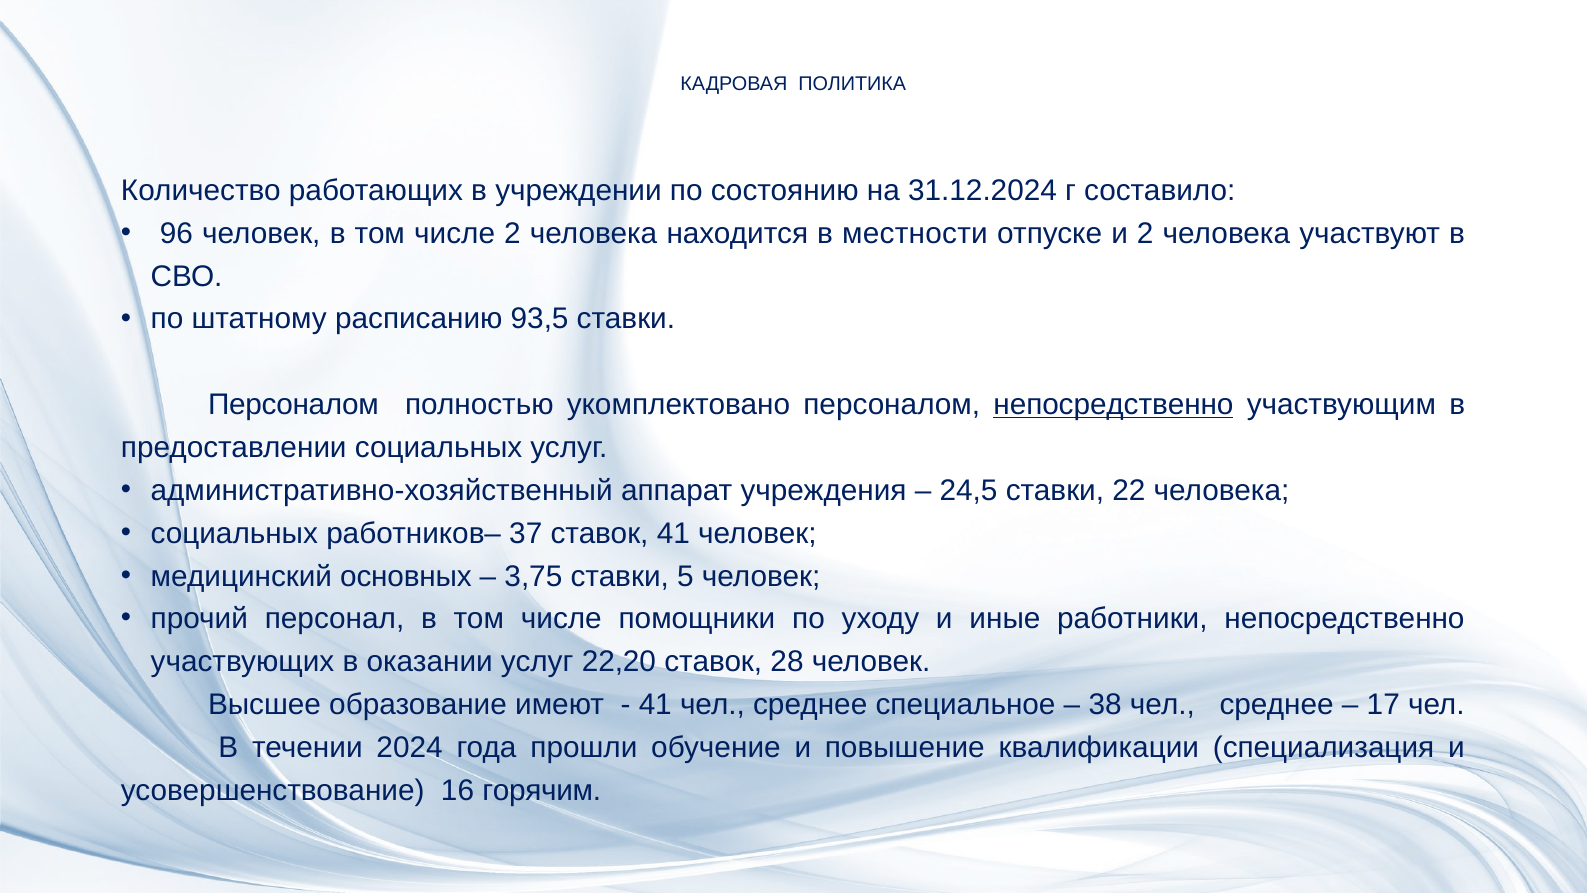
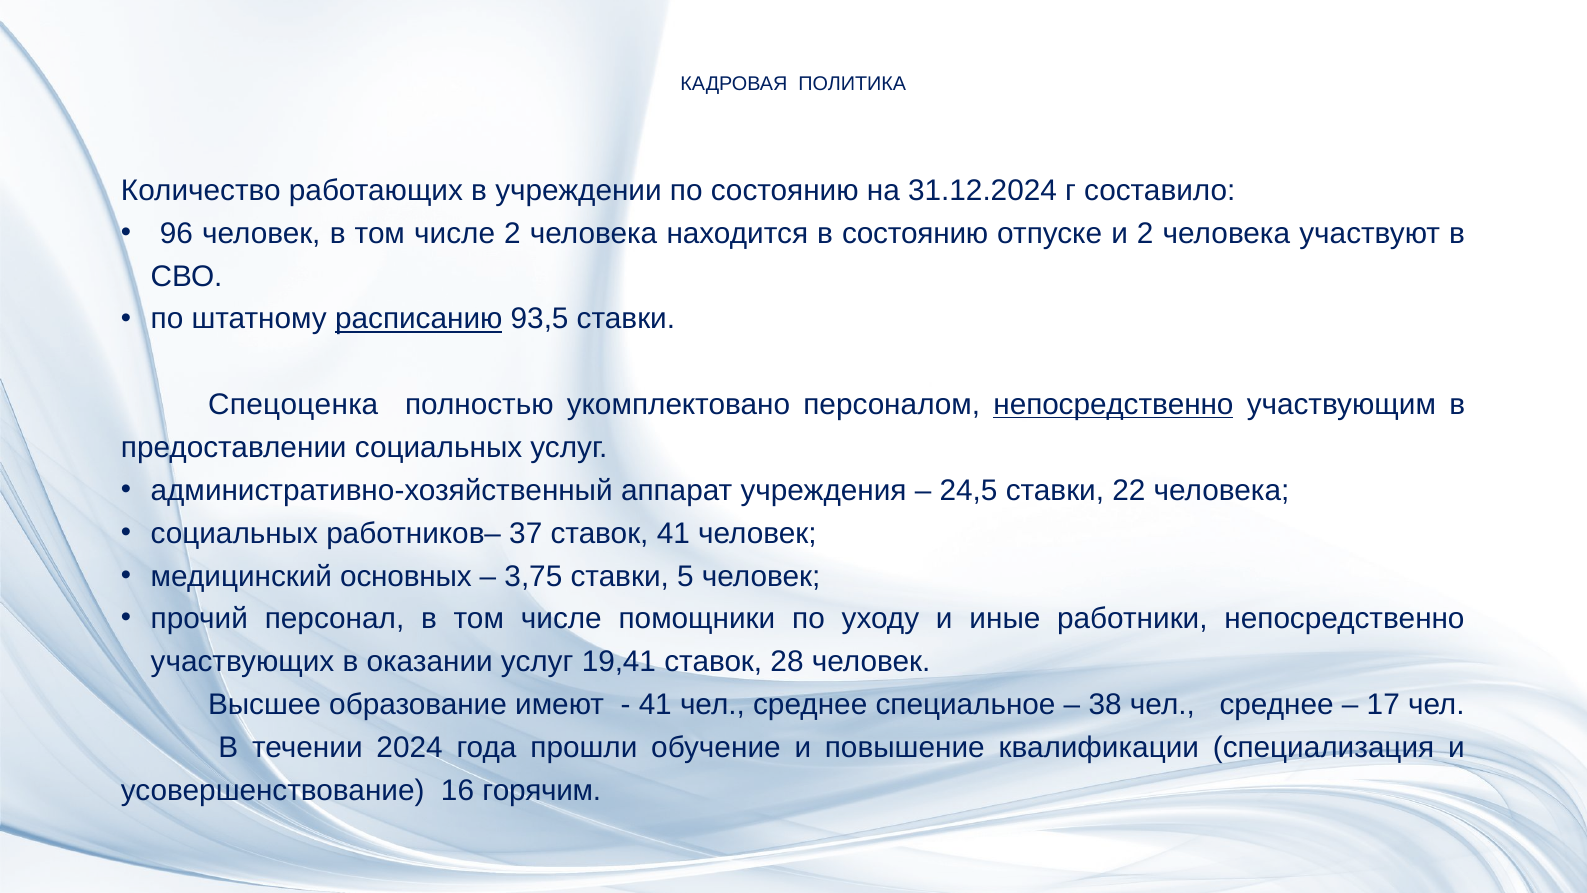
в местности: местности -> состоянию
расписанию underline: none -> present
Персоналом at (293, 405): Персоналом -> Спецоценка
22,20: 22,20 -> 19,41
